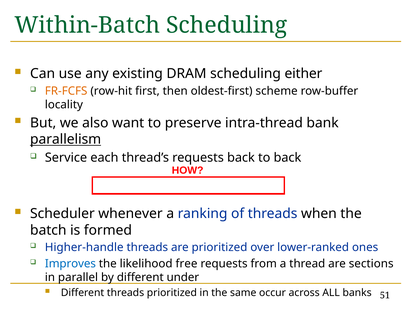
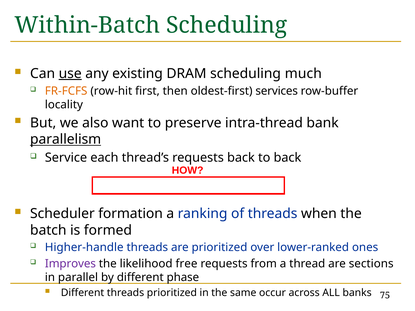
use underline: none -> present
either: either -> much
scheme: scheme -> services
whenever: whenever -> formation
Improves colour: blue -> purple
under: under -> phase
51: 51 -> 75
